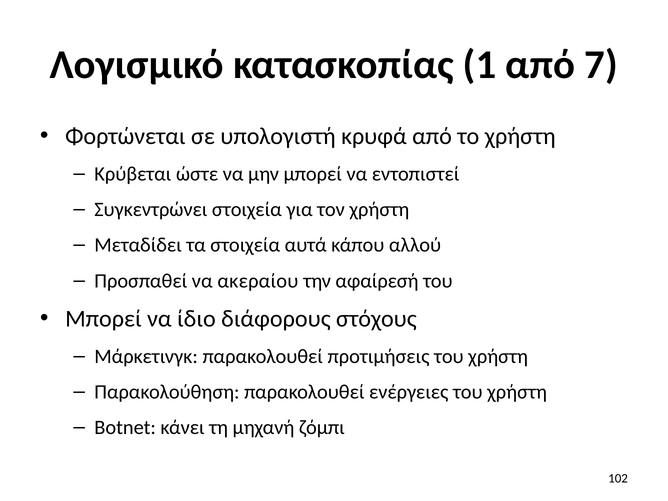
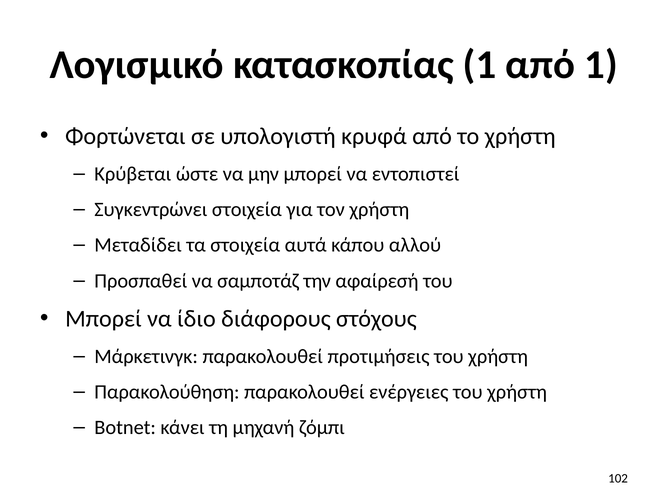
από 7: 7 -> 1
ακεραίου: ακεραίου -> σαμποτάζ
